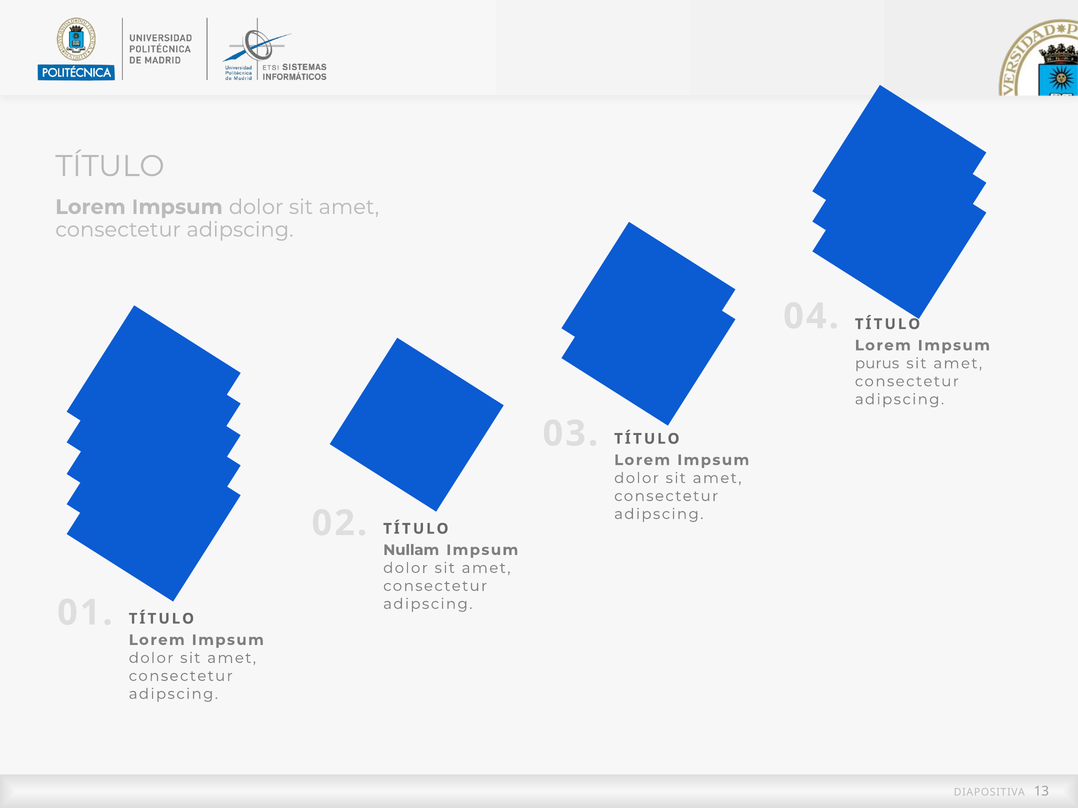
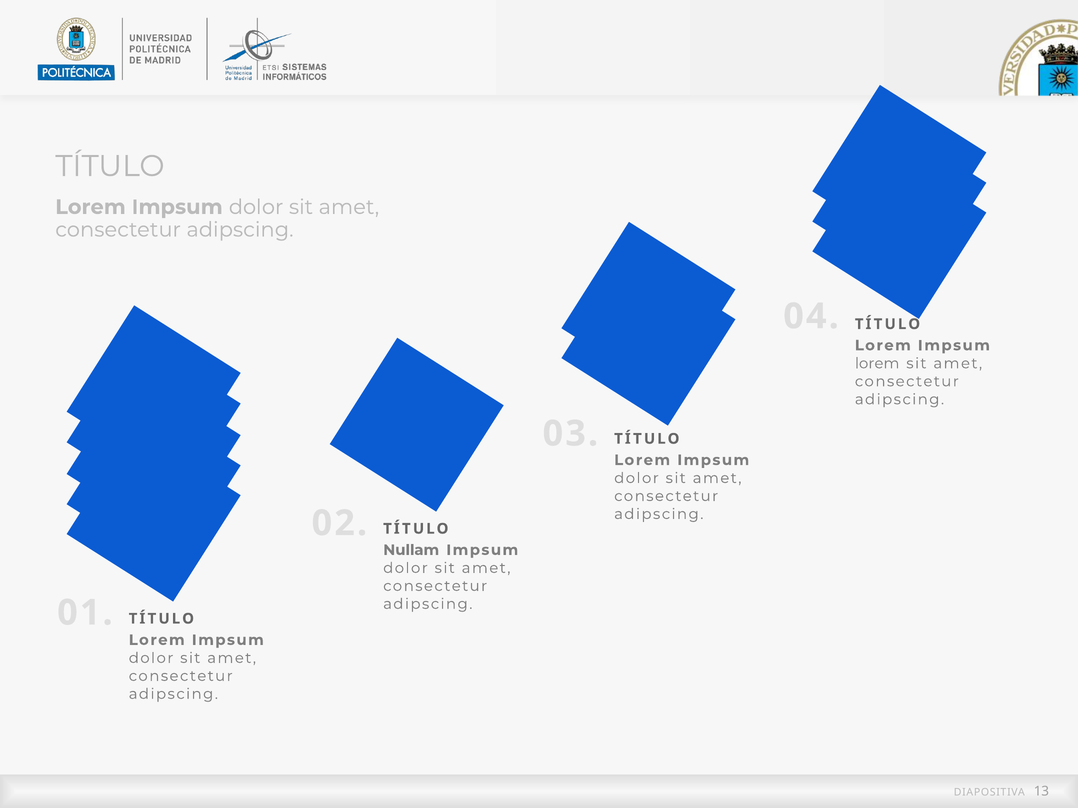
purus at (877, 364): purus -> lorem
